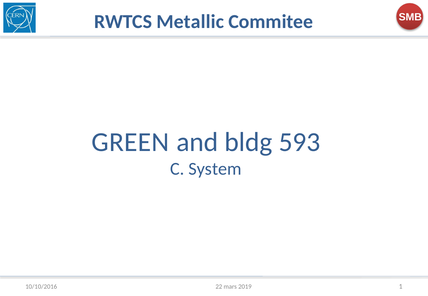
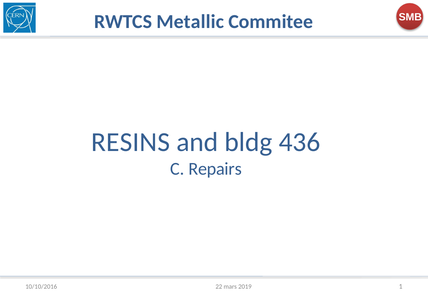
GREEN: GREEN -> RESINS
593: 593 -> 436
System: System -> Repairs
